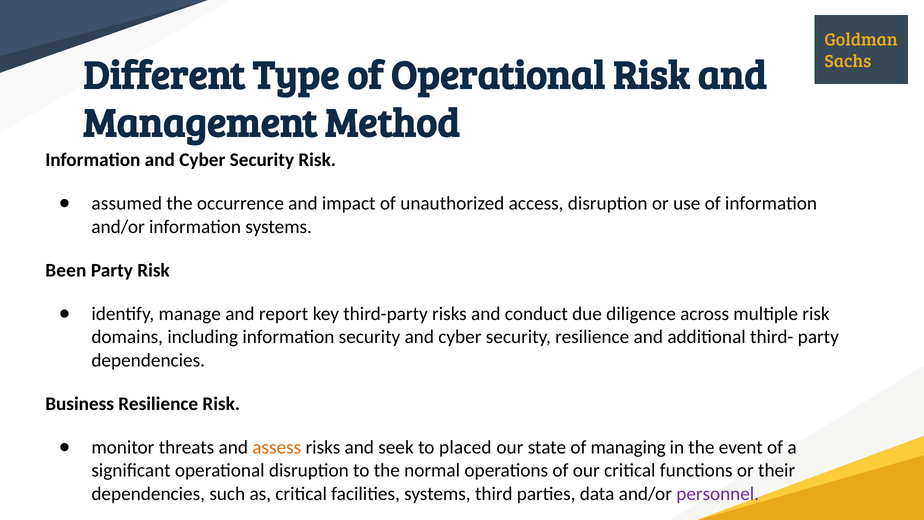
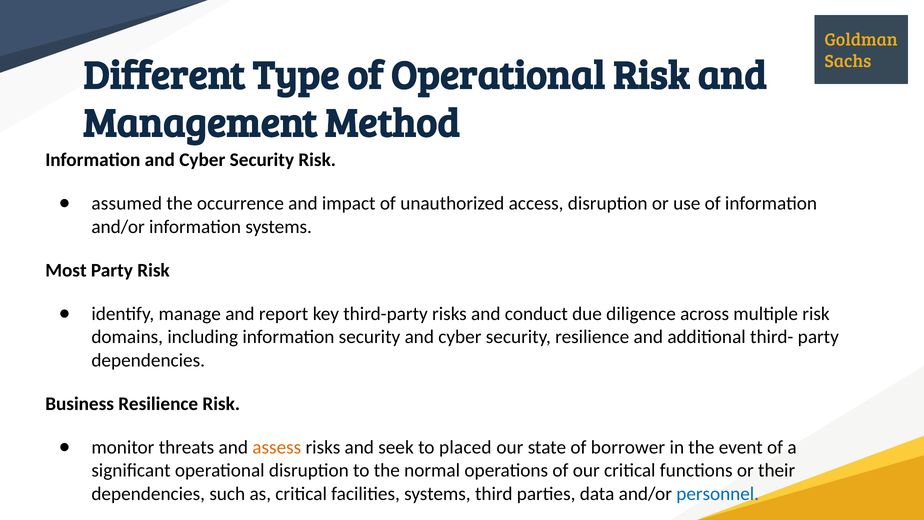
Been: Been -> Most
managing: managing -> borrower
personnel colour: purple -> blue
